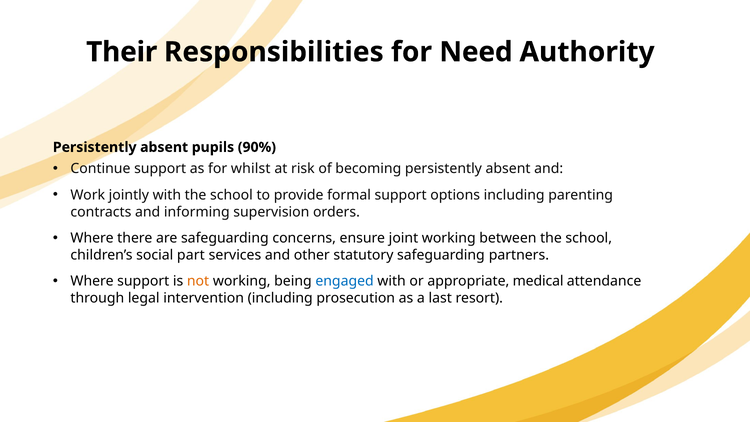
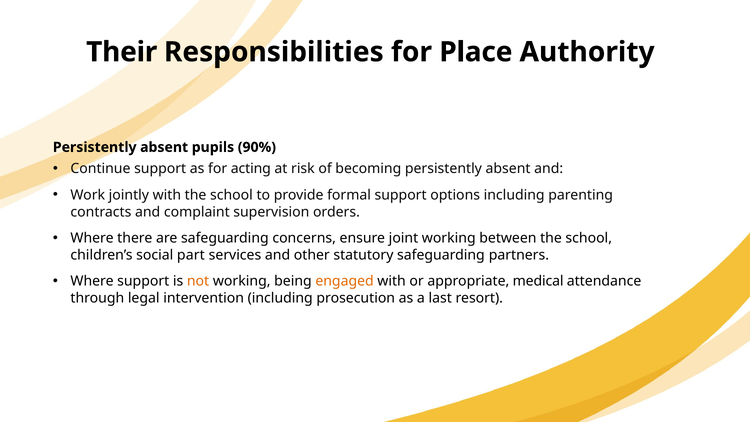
Need: Need -> Place
whilst: whilst -> acting
informing: informing -> complaint
engaged colour: blue -> orange
